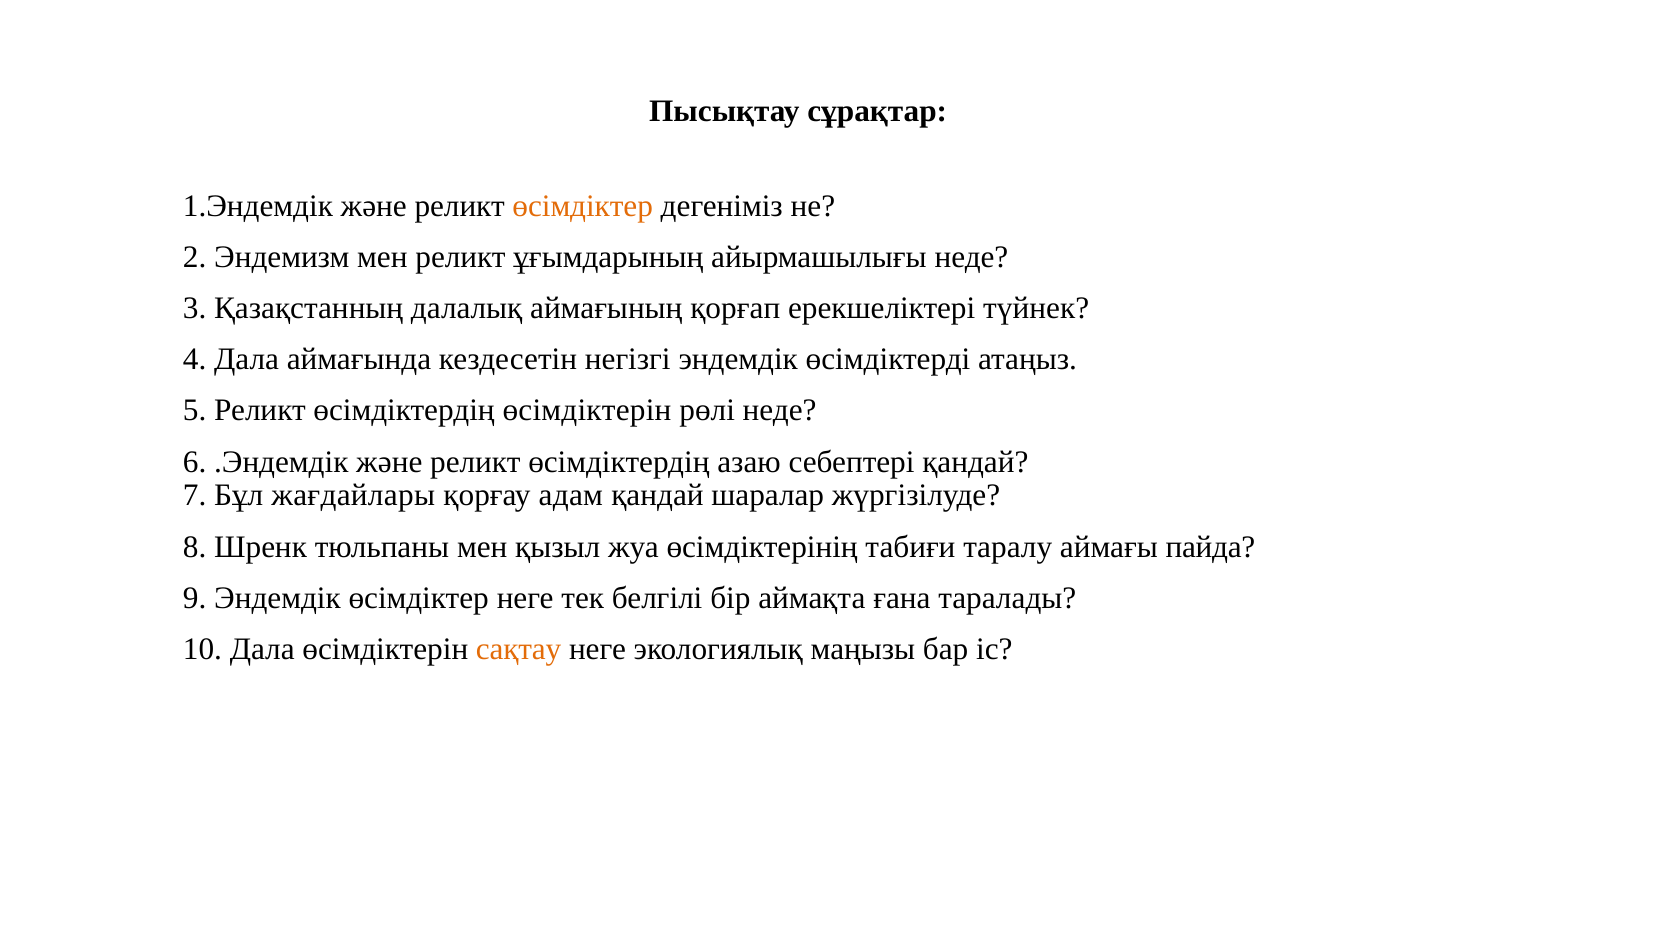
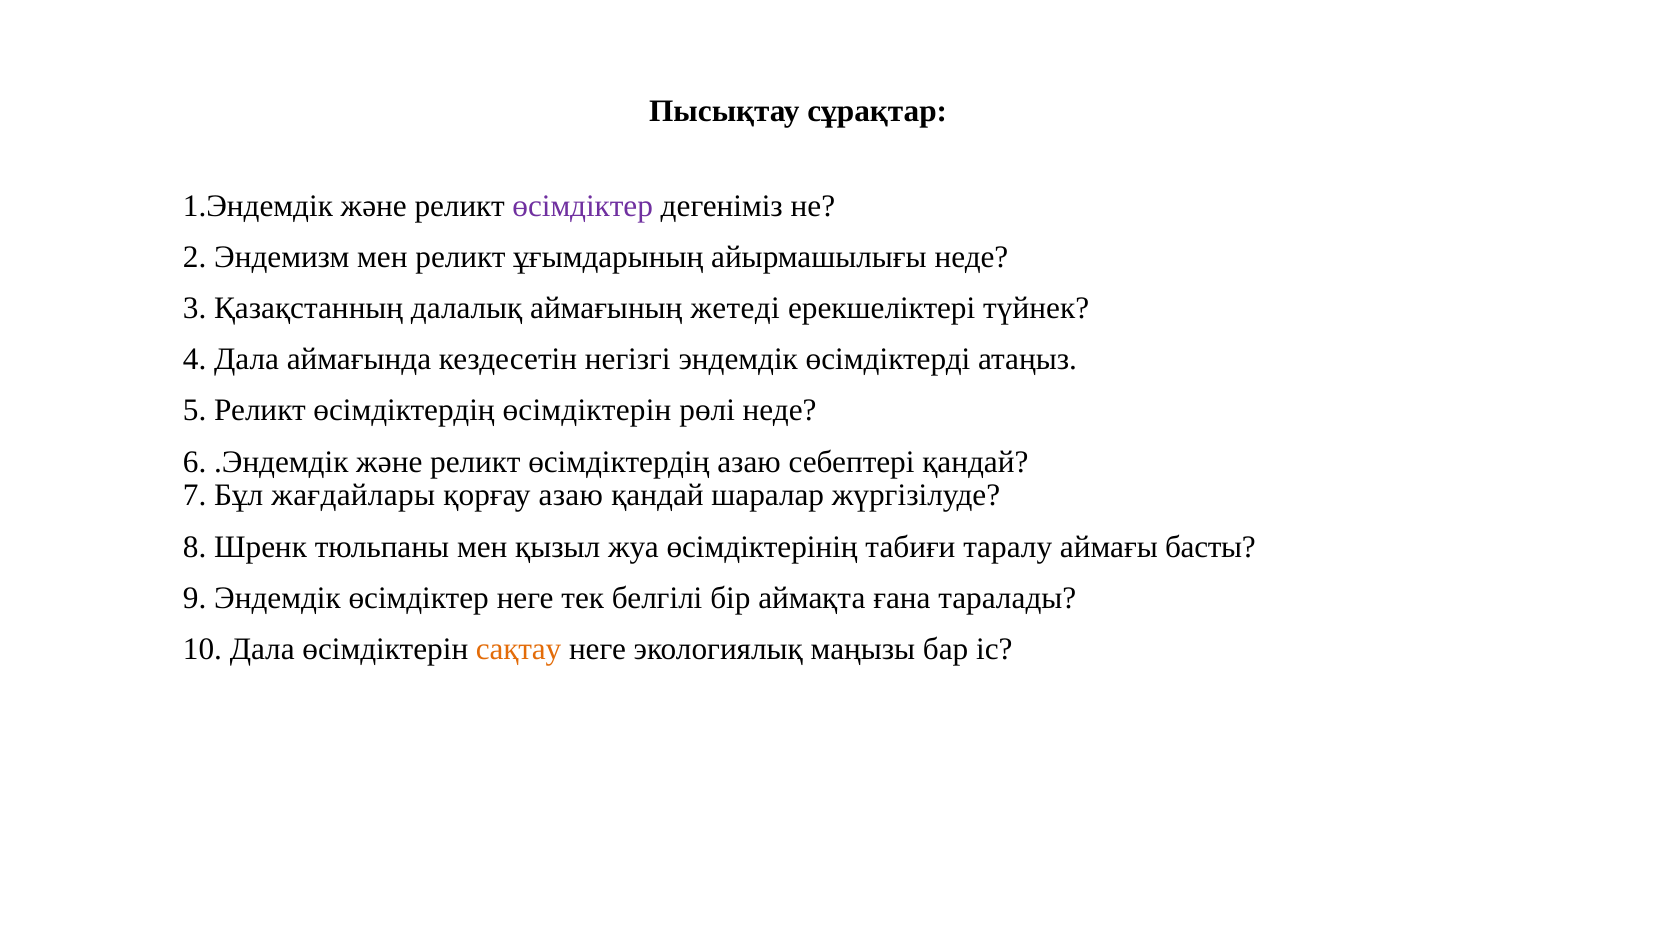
өсімдіктер at (583, 206) colour: orange -> purple
қорғап: қорғап -> жетеді
қорғау адам: адам -> азаю
пайда: пайда -> басты
